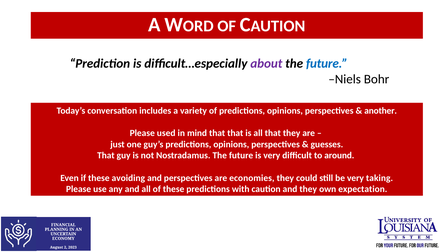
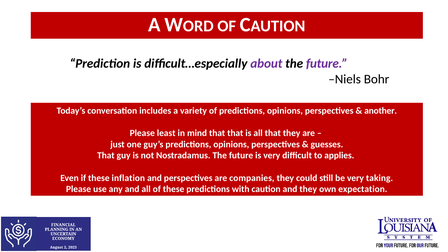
future at (327, 64) colour: blue -> purple
used: used -> least
around: around -> applies
avoiding: avoiding -> inflation
economies: economies -> companies
